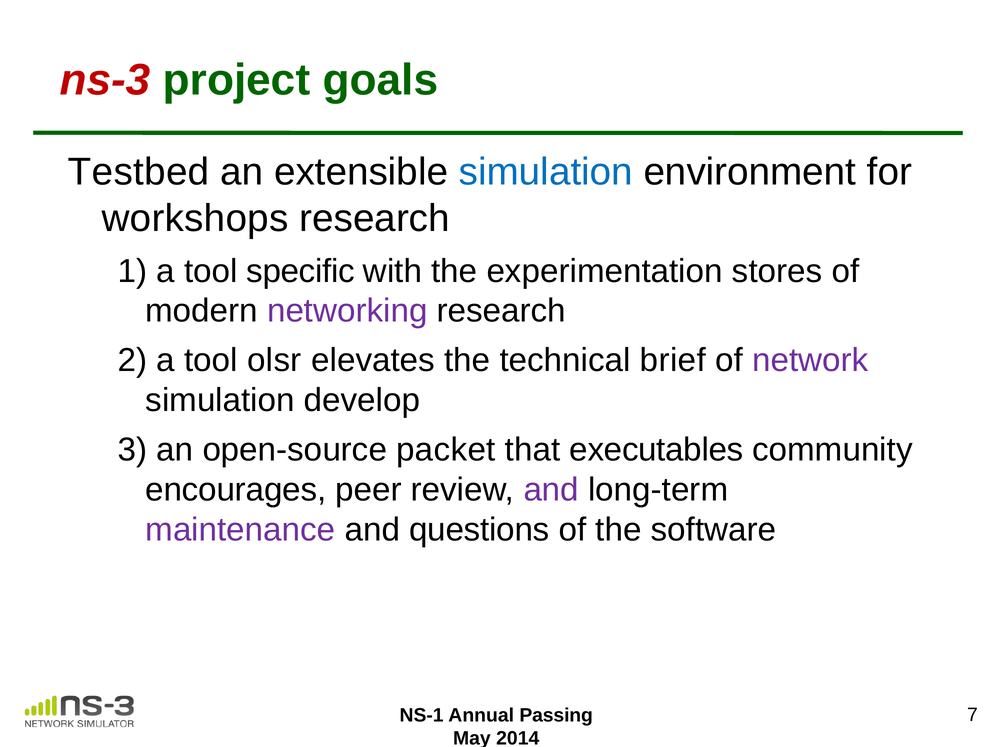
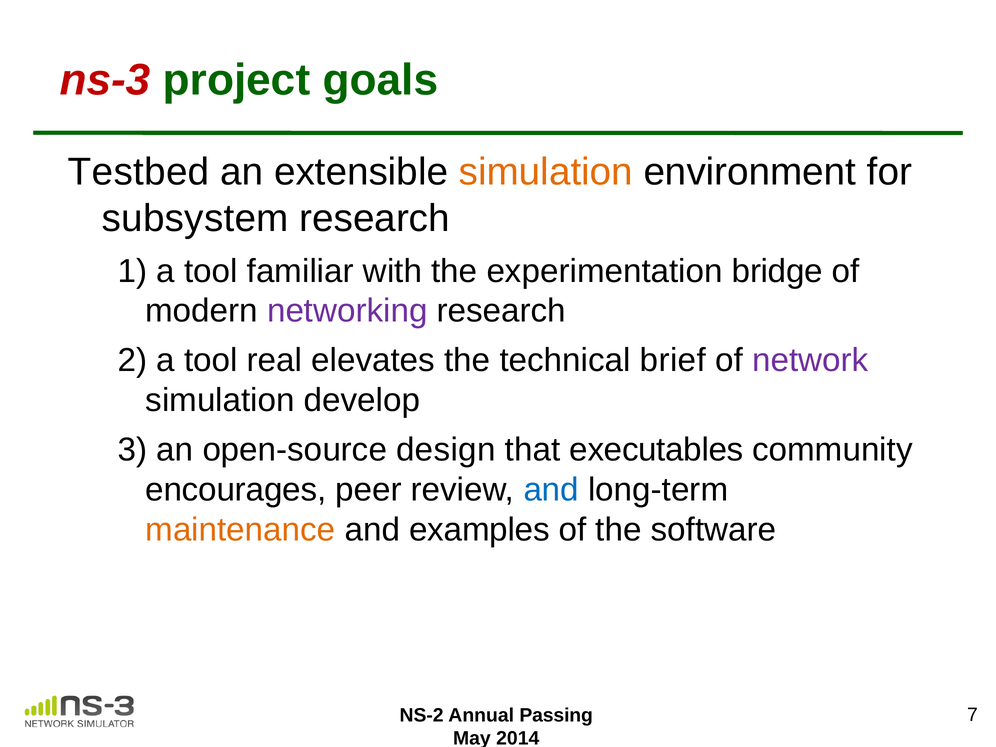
simulation at (546, 172) colour: blue -> orange
workshops: workshops -> subsystem
specific: specific -> familiar
stores: stores -> bridge
olsr: olsr -> real
packet: packet -> design
and at (551, 490) colour: purple -> blue
maintenance colour: purple -> orange
questions: questions -> examples
NS-1: NS-1 -> NS-2
